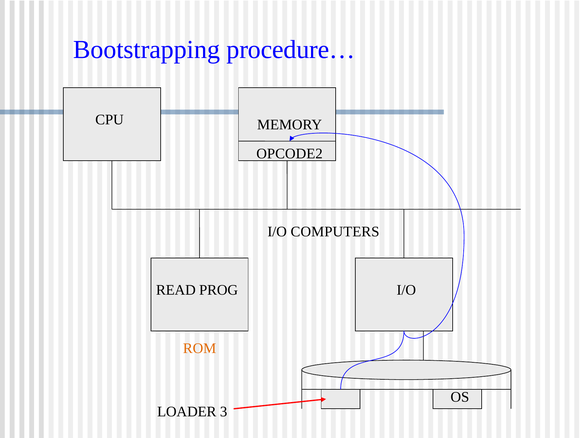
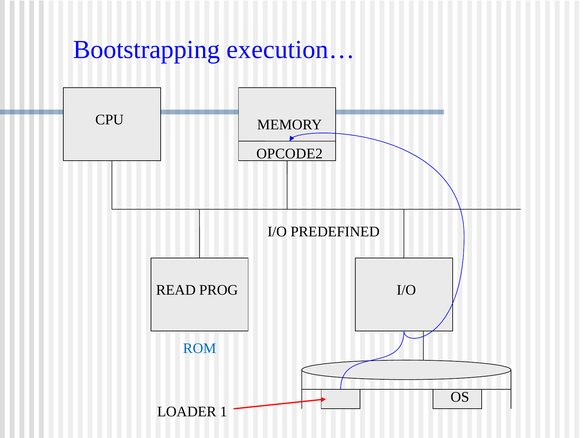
procedure…: procedure… -> execution…
COMPUTERS: COMPUTERS -> PREDEFINED
ROM colour: orange -> blue
3: 3 -> 1
